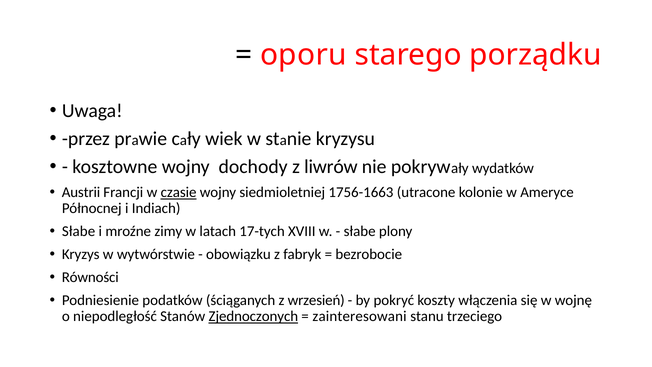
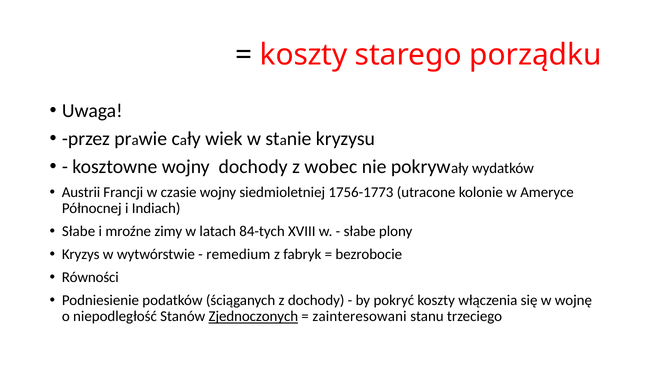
oporu at (303, 55): oporu -> koszty
liwrów: liwrów -> wobec
czasie underline: present -> none
1756-1663: 1756-1663 -> 1756-1773
17-tych: 17-tych -> 84-tych
obowiązku: obowiązku -> remedium
z wrzesień: wrzesień -> dochody
